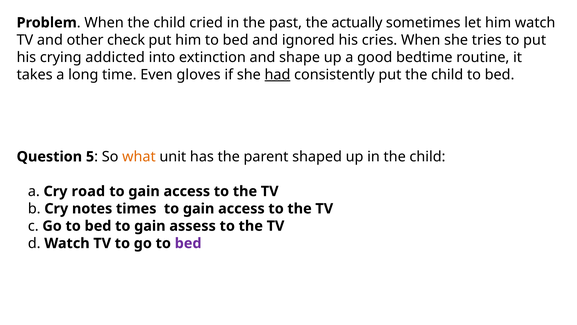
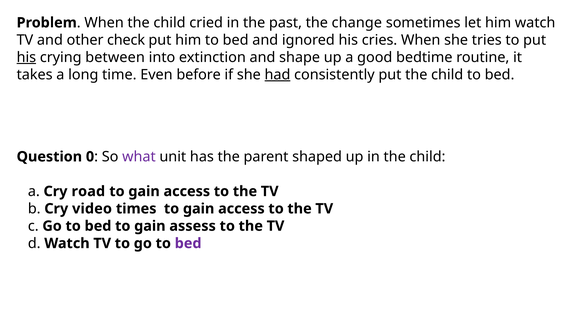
actually: actually -> change
his at (26, 57) underline: none -> present
addicted: addicted -> between
gloves: gloves -> before
5: 5 -> 0
what colour: orange -> purple
notes: notes -> video
